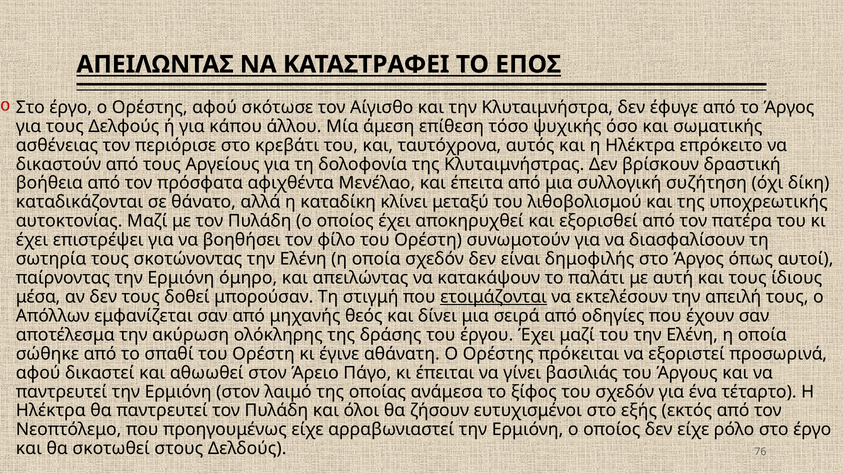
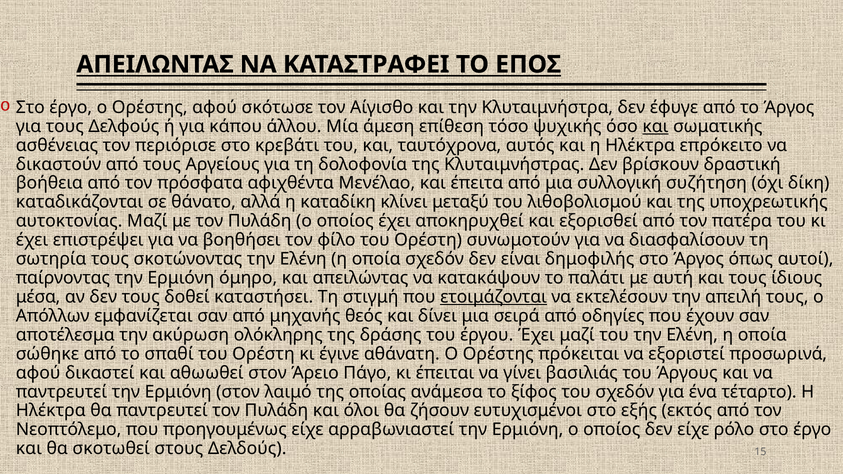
και at (655, 126) underline: none -> present
μπορούσαν: μπορούσαν -> καταστήσει
76: 76 -> 15
